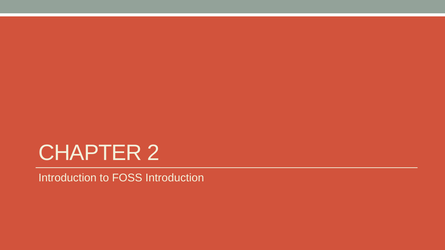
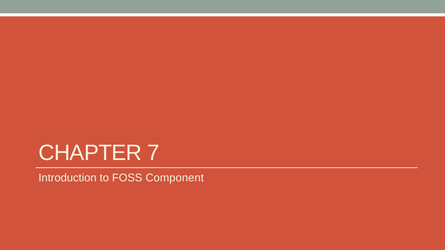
2: 2 -> 7
FOSS Introduction: Introduction -> Component
